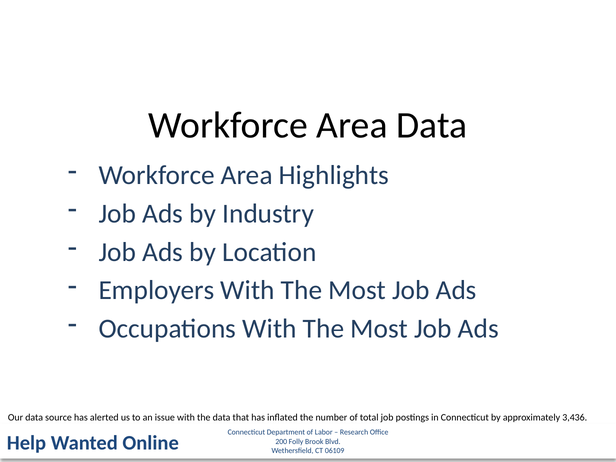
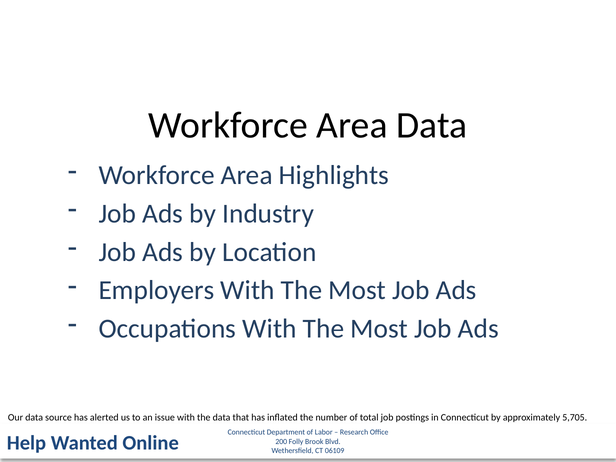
3,436: 3,436 -> 5,705
